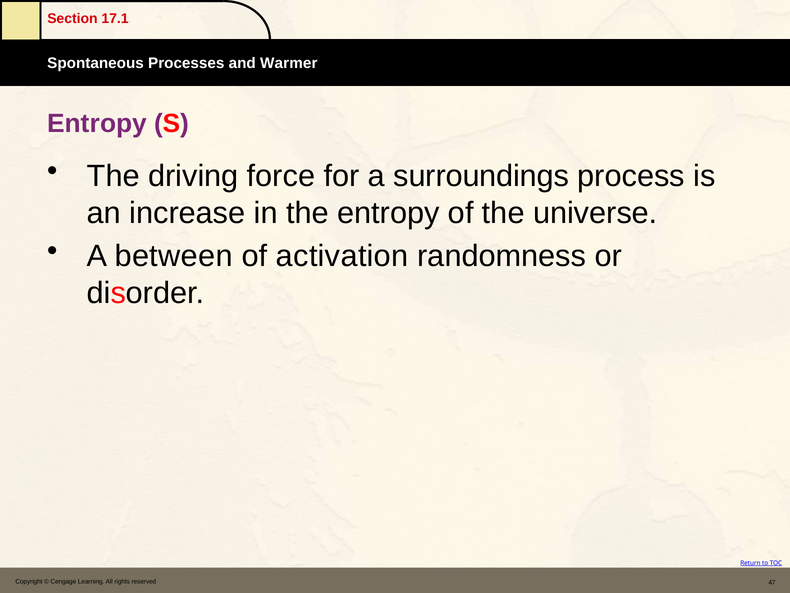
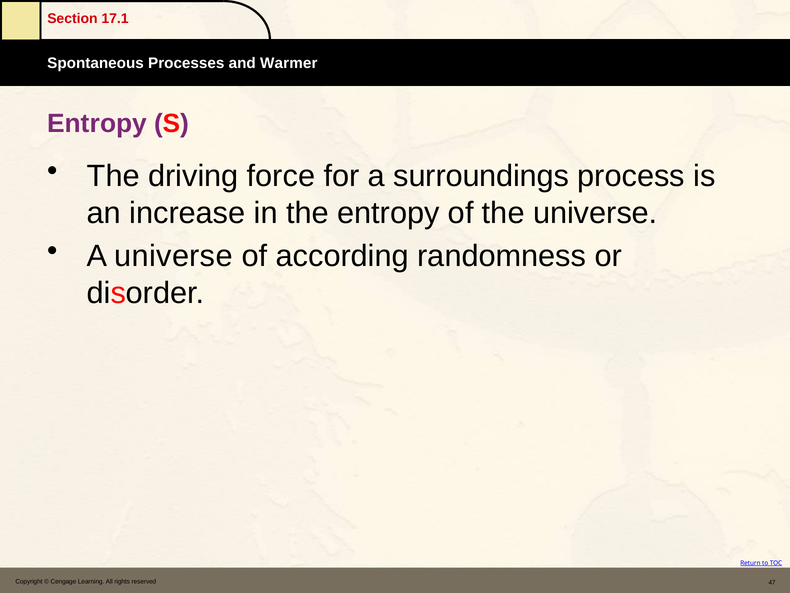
A between: between -> universe
activation: activation -> according
